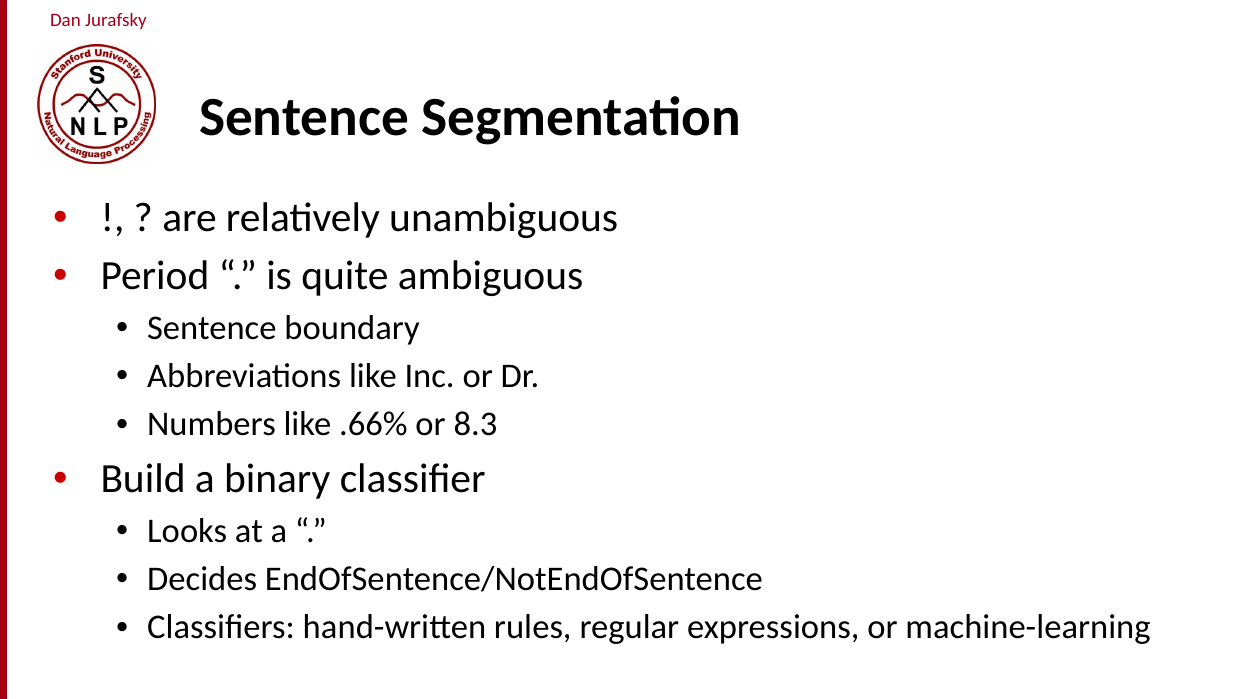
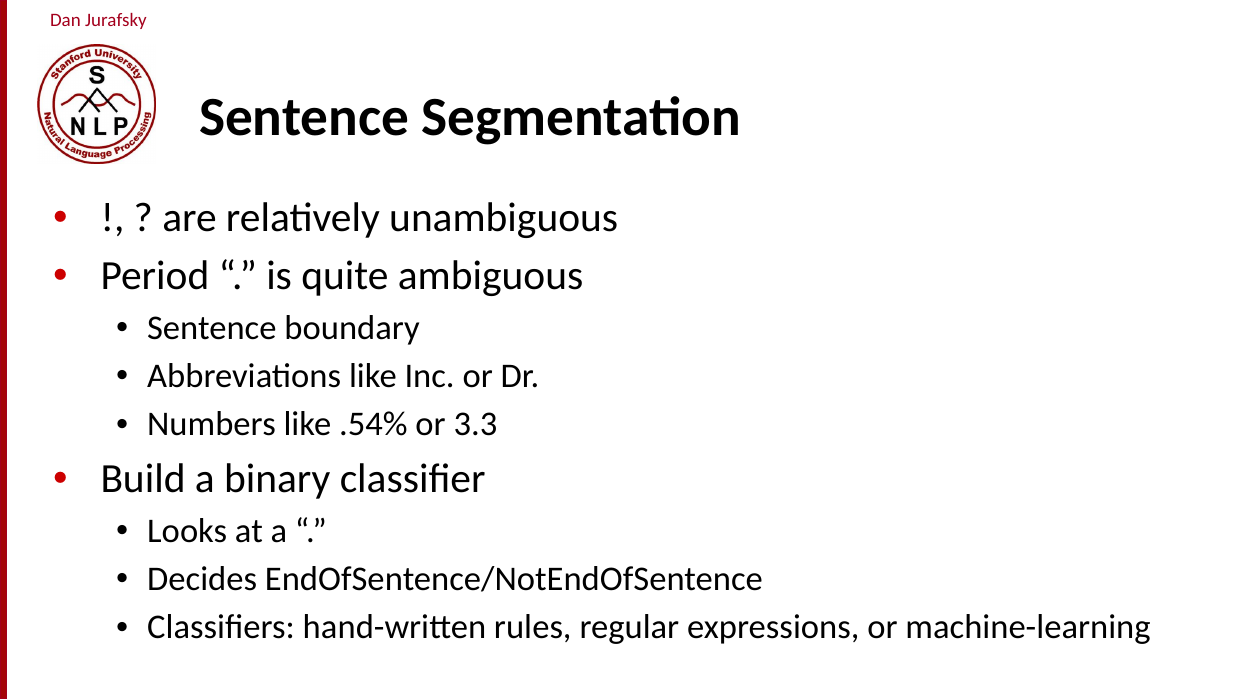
.66%: .66% -> .54%
8.3: 8.3 -> 3.3
